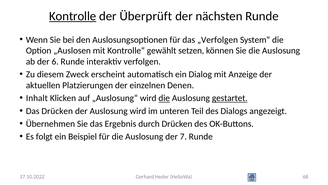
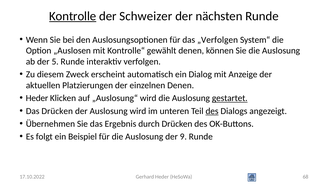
Überprüft: Überprüft -> Schweizer
gewählt setzen: setzen -> denen
6: 6 -> 5
Inhalt at (37, 98): Inhalt -> Heder
die at (164, 98) underline: present -> none
des at (212, 111) underline: none -> present
7: 7 -> 9
